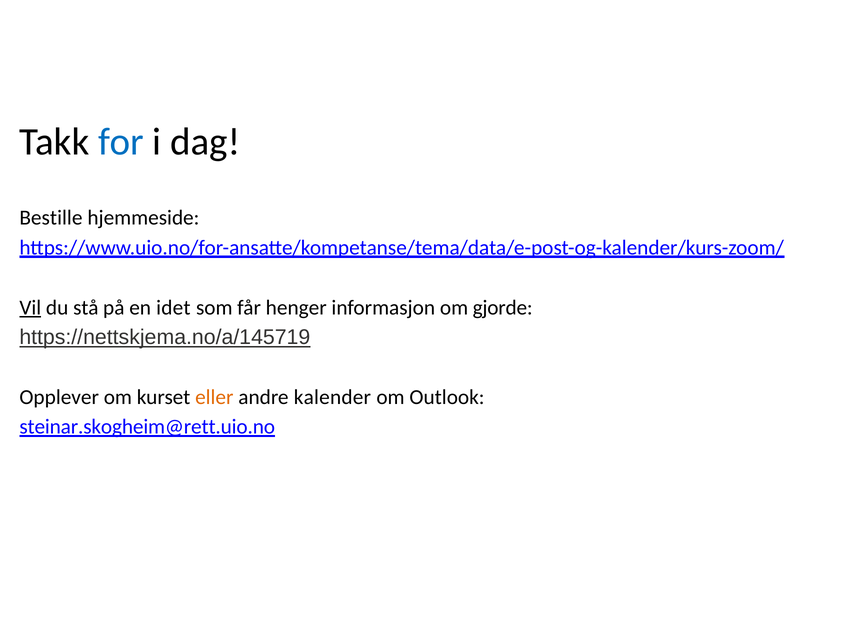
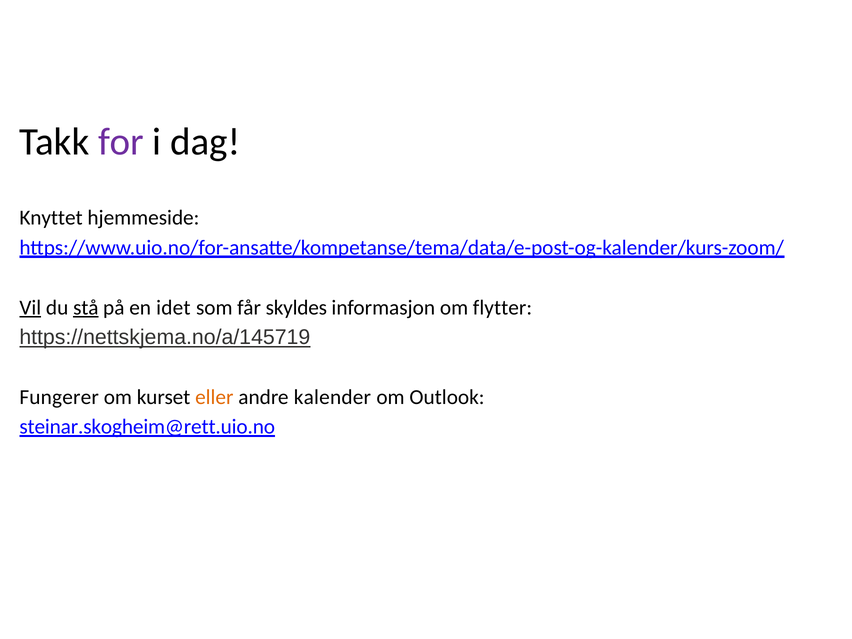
for colour: blue -> purple
Bestille: Bestille -> Knyttet
stå underline: none -> present
henger: henger -> skyldes
gjorde: gjorde -> flytter
Opplever: Opplever -> Fungerer
